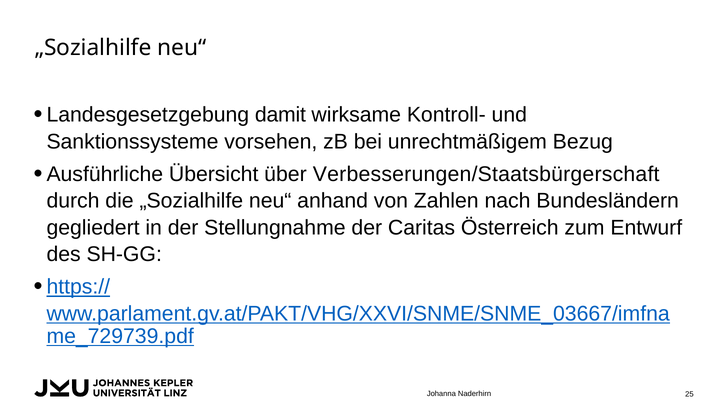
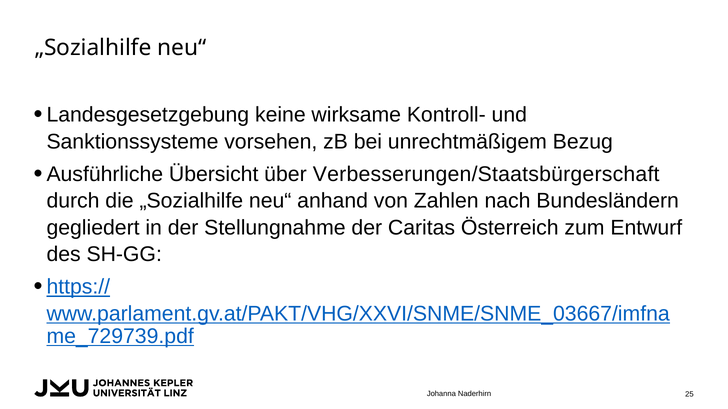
damit: damit -> keine
